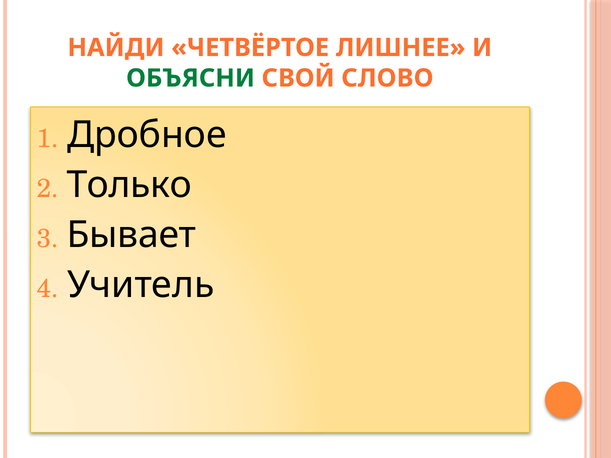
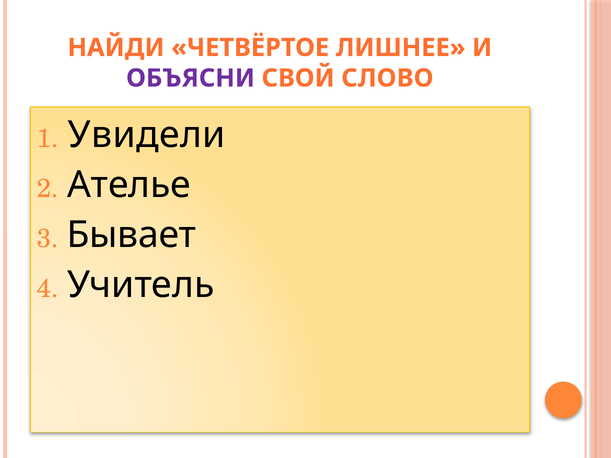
ОБЪЯСНИ colour: green -> purple
Дробное: Дробное -> Увидели
Только: Только -> Ателье
